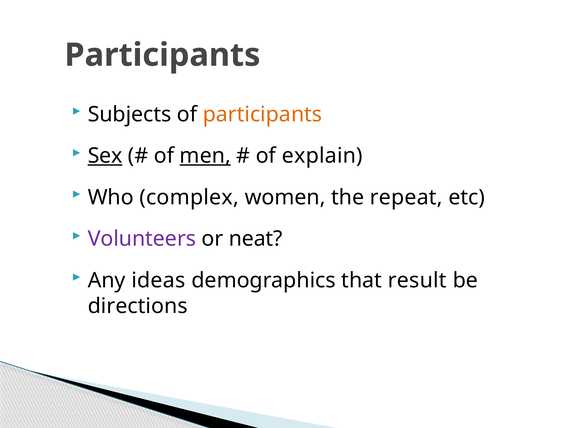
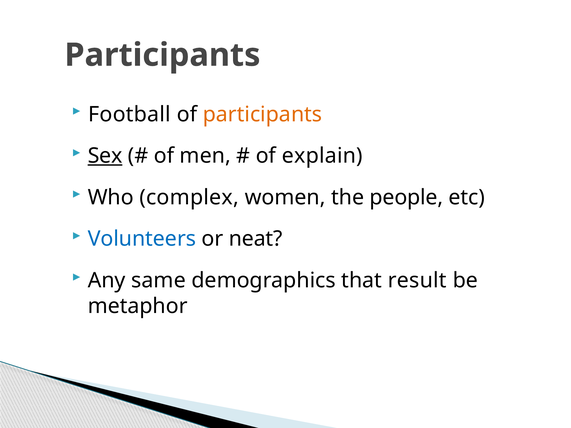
Subjects: Subjects -> Football
men underline: present -> none
repeat: repeat -> people
Volunteers colour: purple -> blue
ideas: ideas -> same
directions: directions -> metaphor
